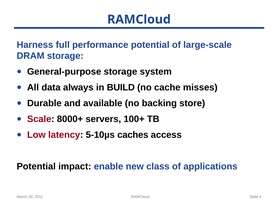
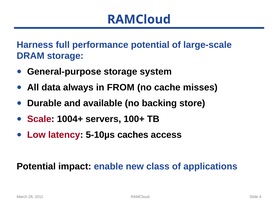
BUILD: BUILD -> FROM
8000+: 8000+ -> 1004+
